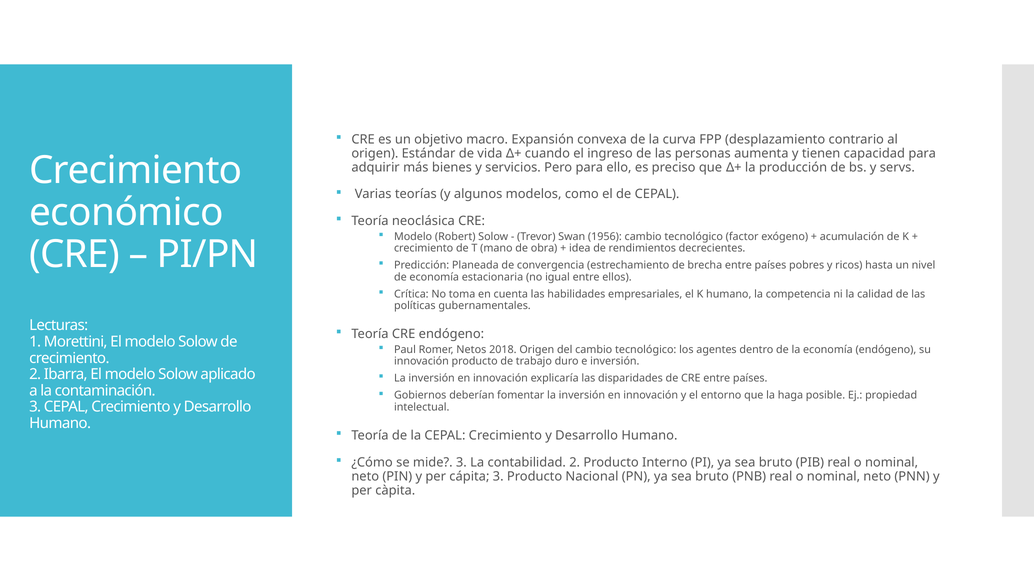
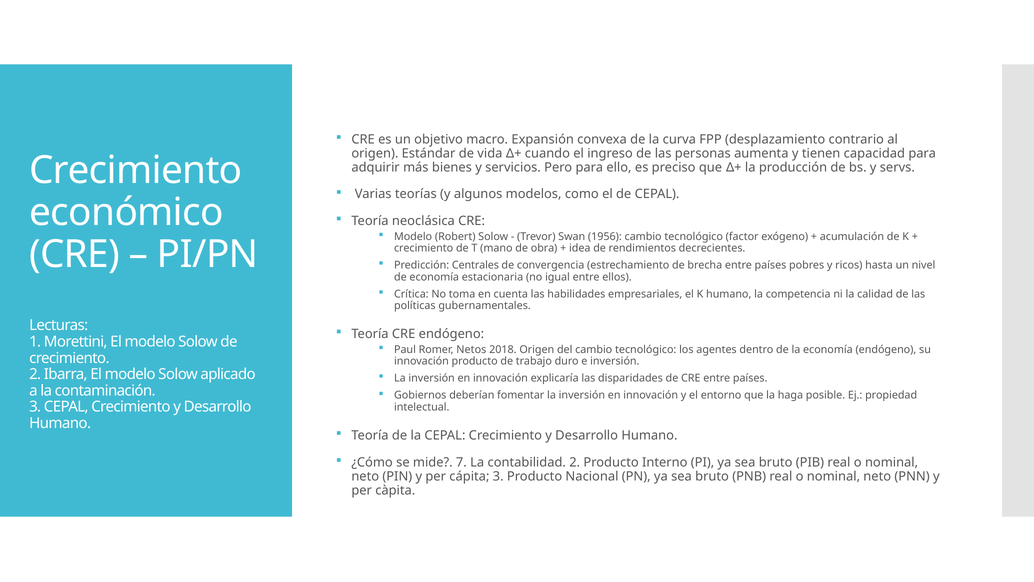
Planeada: Planeada -> Centrales
mide 3: 3 -> 7
